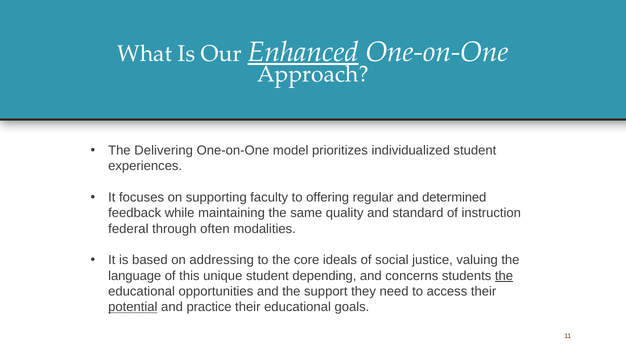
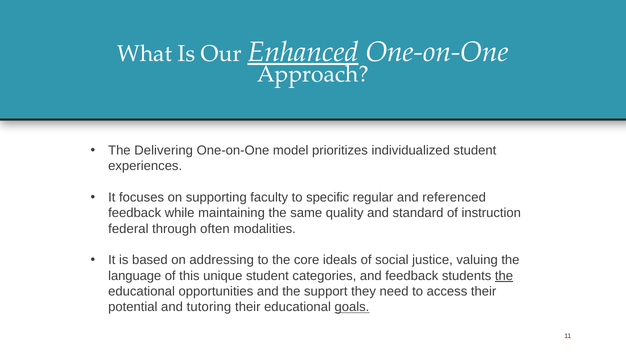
offering: offering -> specific
determined: determined -> referenced
depending: depending -> categories
and concerns: concerns -> feedback
potential underline: present -> none
practice: practice -> tutoring
goals underline: none -> present
